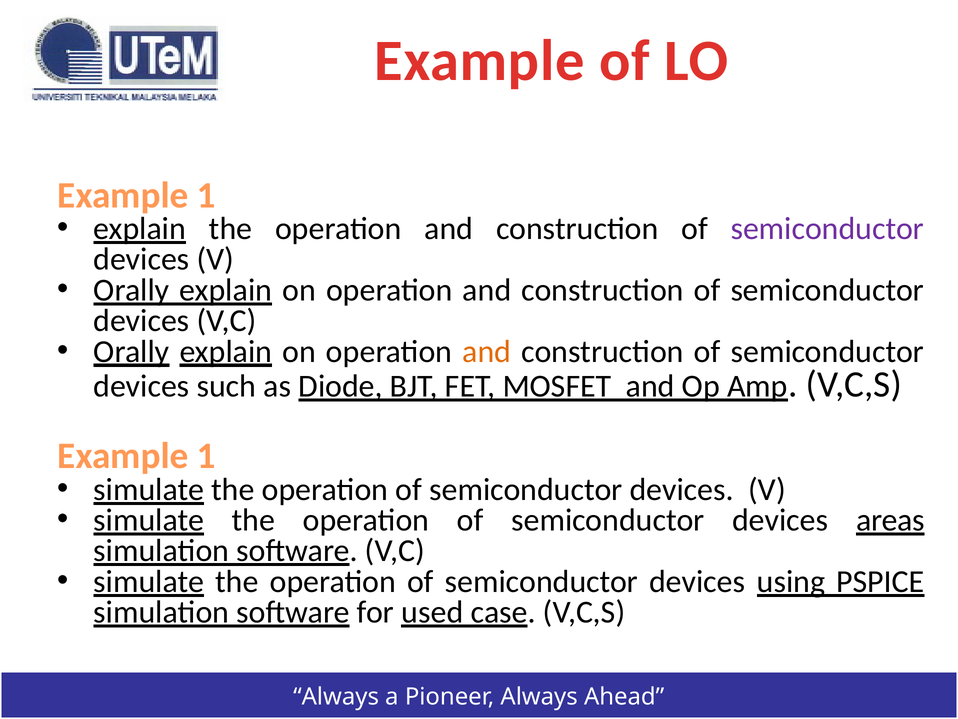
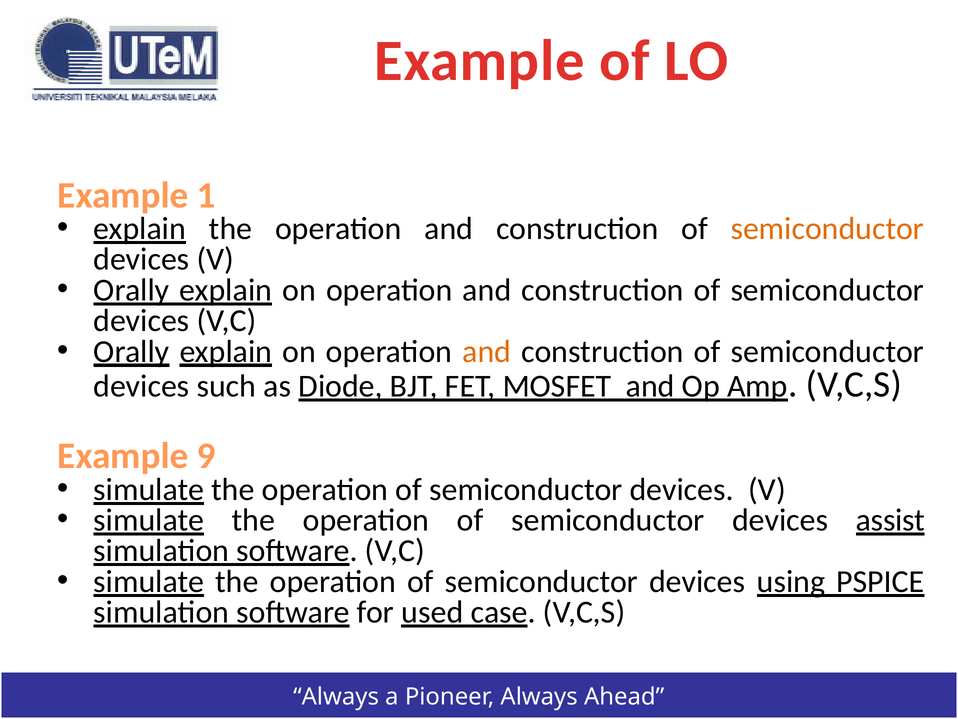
semiconductor at (827, 229) colour: purple -> orange
1 at (206, 456): 1 -> 9
areas: areas -> assist
